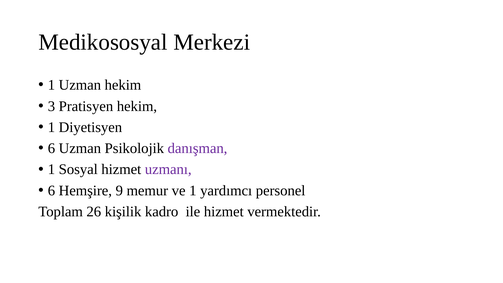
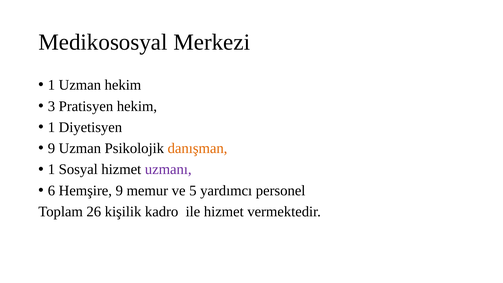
6 at (51, 148): 6 -> 9
danışman colour: purple -> orange
ve 1: 1 -> 5
